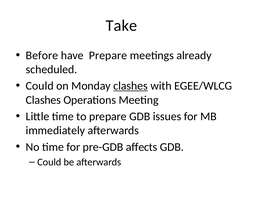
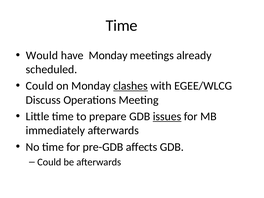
Take at (121, 26): Take -> Time
Before: Before -> Would
have Prepare: Prepare -> Monday
Clashes at (43, 100): Clashes -> Discuss
issues underline: none -> present
